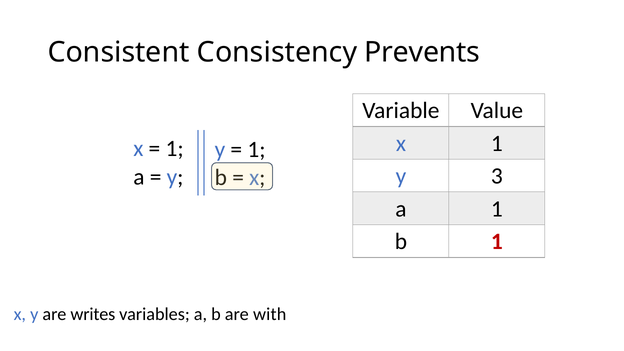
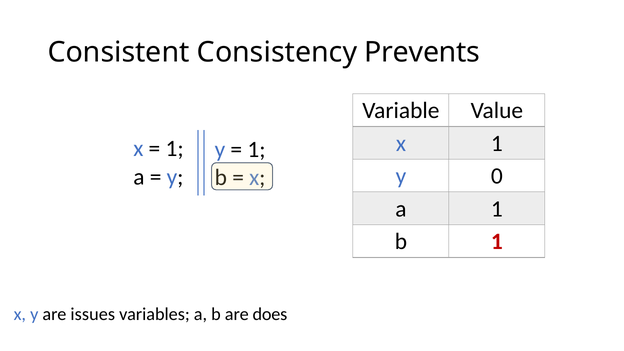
3: 3 -> 0
writes: writes -> issues
with: with -> does
